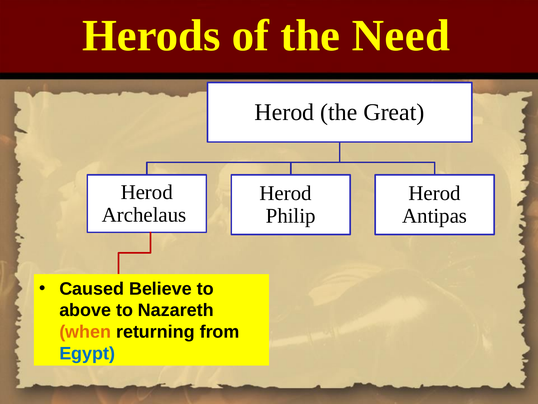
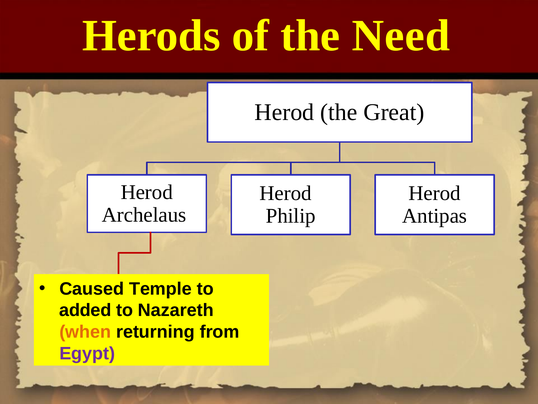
Believe: Believe -> Temple
above: above -> added
Egypt colour: blue -> purple
